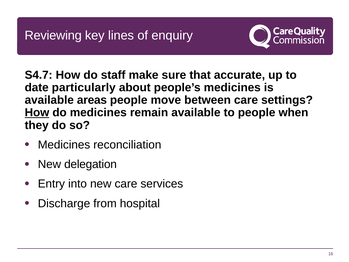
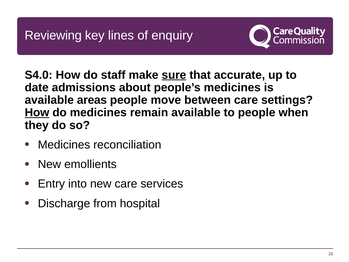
S4.7: S4.7 -> S4.0
sure underline: none -> present
particularly: particularly -> admissions
delegation: delegation -> emollients
